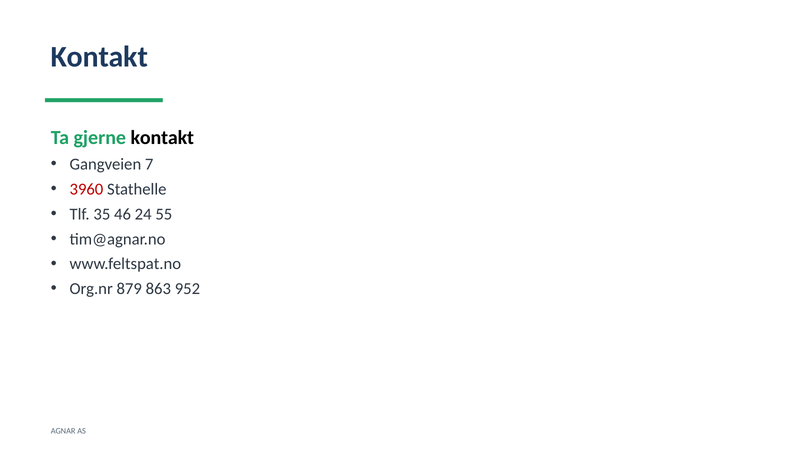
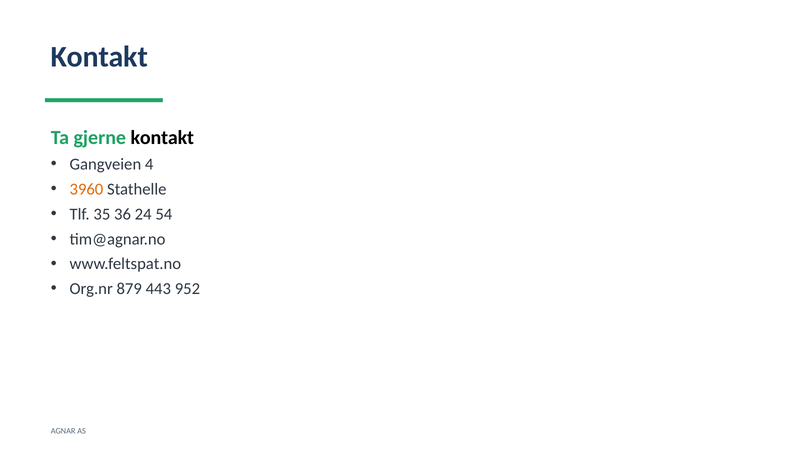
7: 7 -> 4
3960 colour: red -> orange
46: 46 -> 36
55: 55 -> 54
863: 863 -> 443
